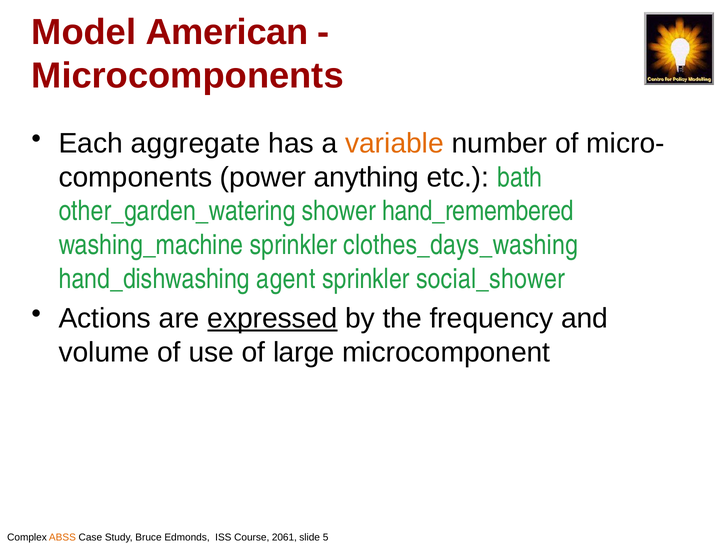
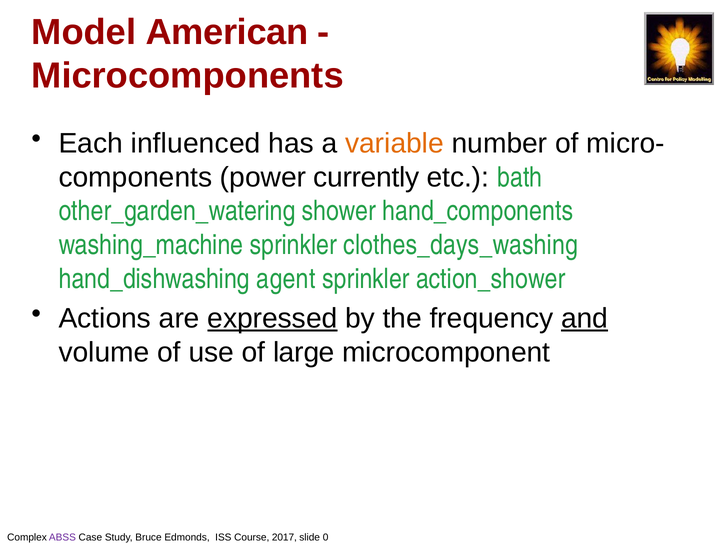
aggregate: aggregate -> influenced
anything: anything -> currently
hand_remembered: hand_remembered -> hand_components
social_shower: social_shower -> action_shower
and underline: none -> present
ABSS colour: orange -> purple
2061: 2061 -> 2017
5: 5 -> 0
